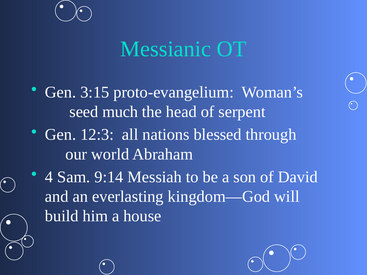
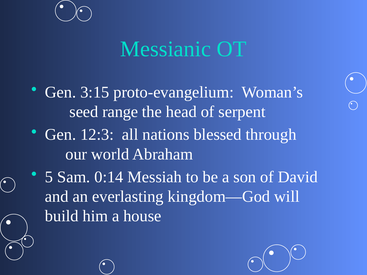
much: much -> range
4: 4 -> 5
9:14: 9:14 -> 0:14
